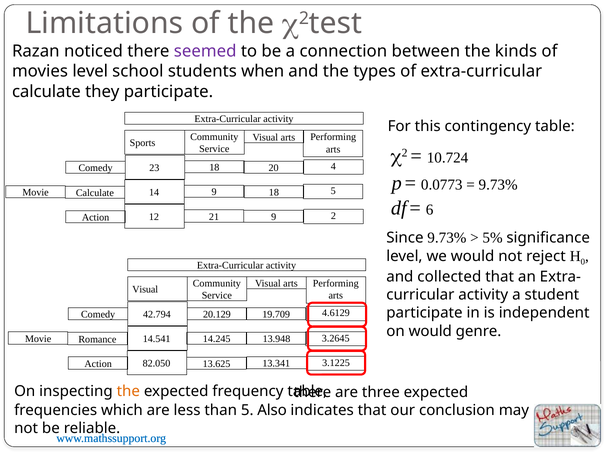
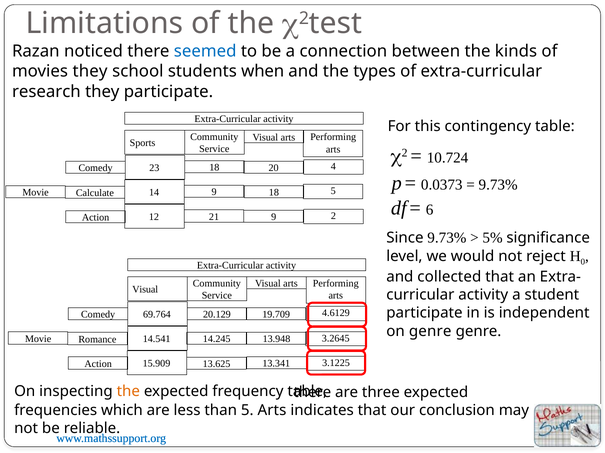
seemed colour: purple -> blue
movies level: level -> they
calculate at (46, 92): calculate -> research
0.0773: 0.0773 -> 0.0373
42.794: 42.794 -> 69.764
on would: would -> genre
82.050: 82.050 -> 15.909
5 Also: Also -> Arts
